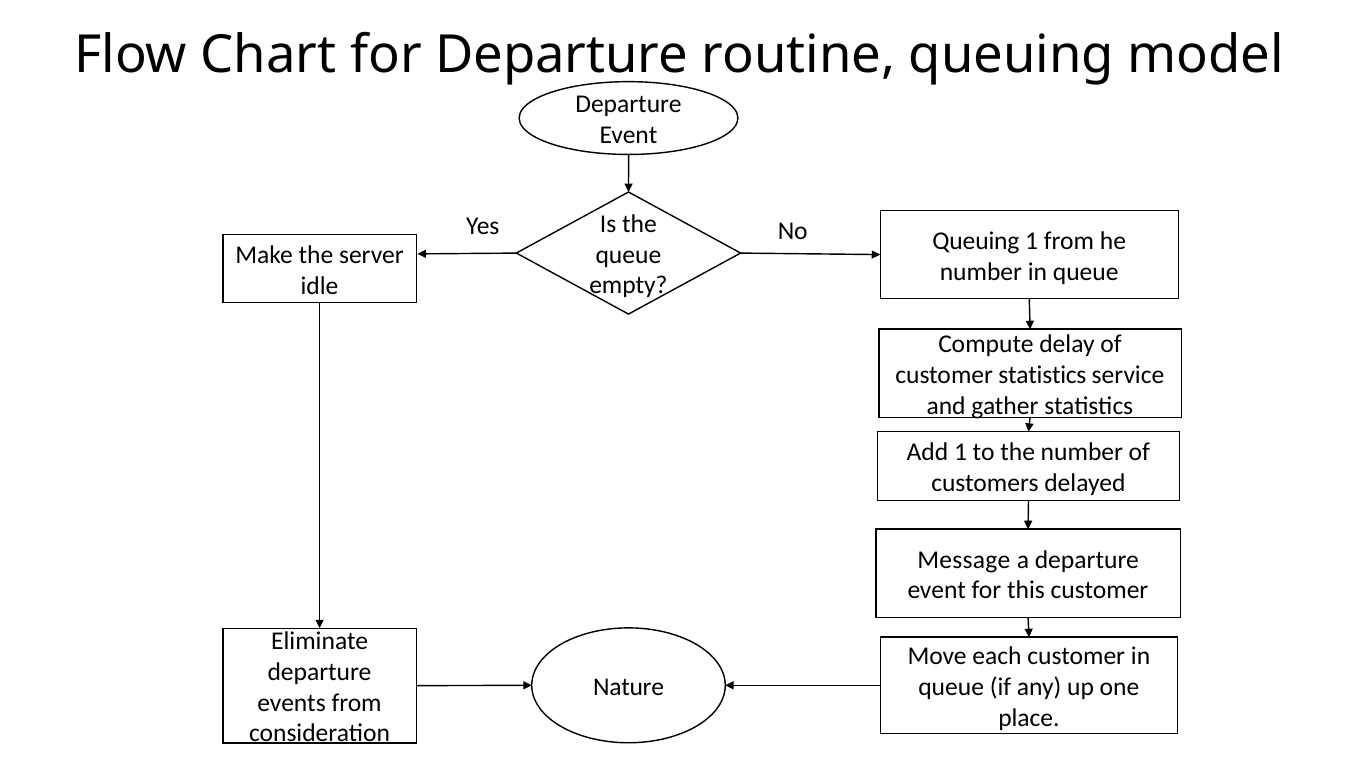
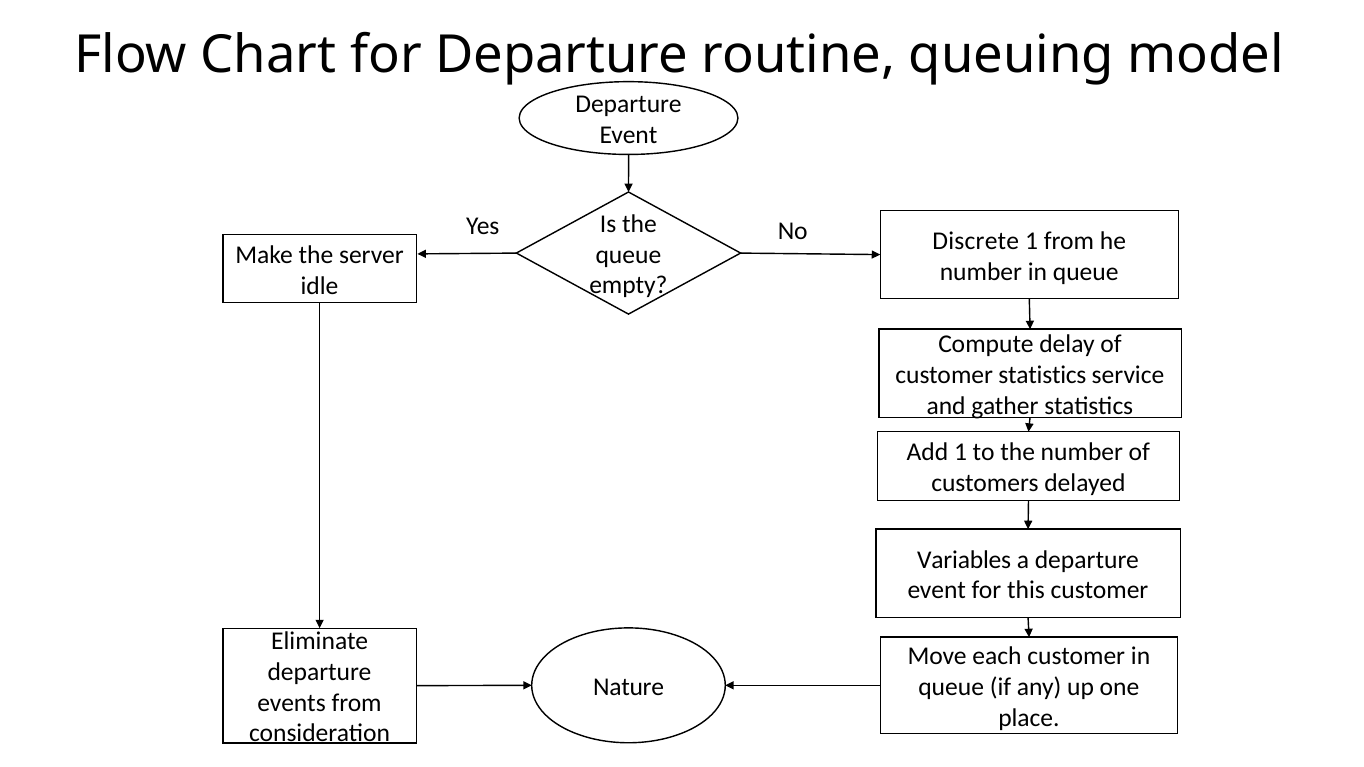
Queuing at (976, 241): Queuing -> Discrete
Message: Message -> Variables
